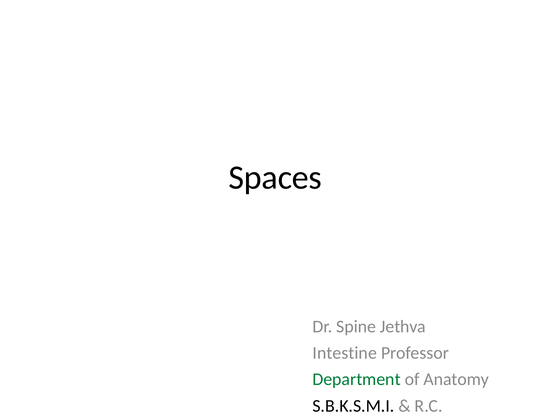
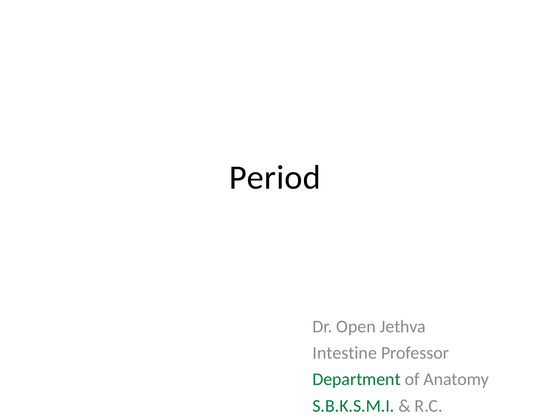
Spaces: Spaces -> Period
Spine: Spine -> Open
S.B.K.S.M.I colour: black -> green
